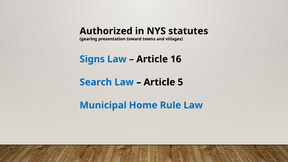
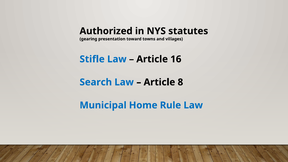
Signs: Signs -> Stifle
5: 5 -> 8
